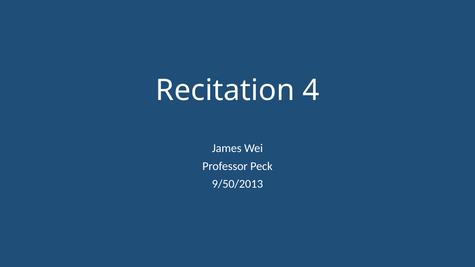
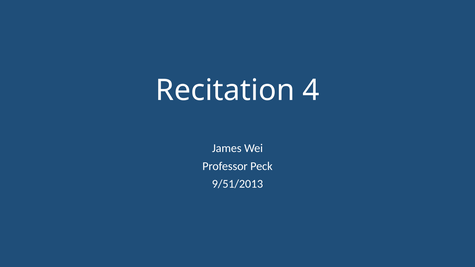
9/50/2013: 9/50/2013 -> 9/51/2013
